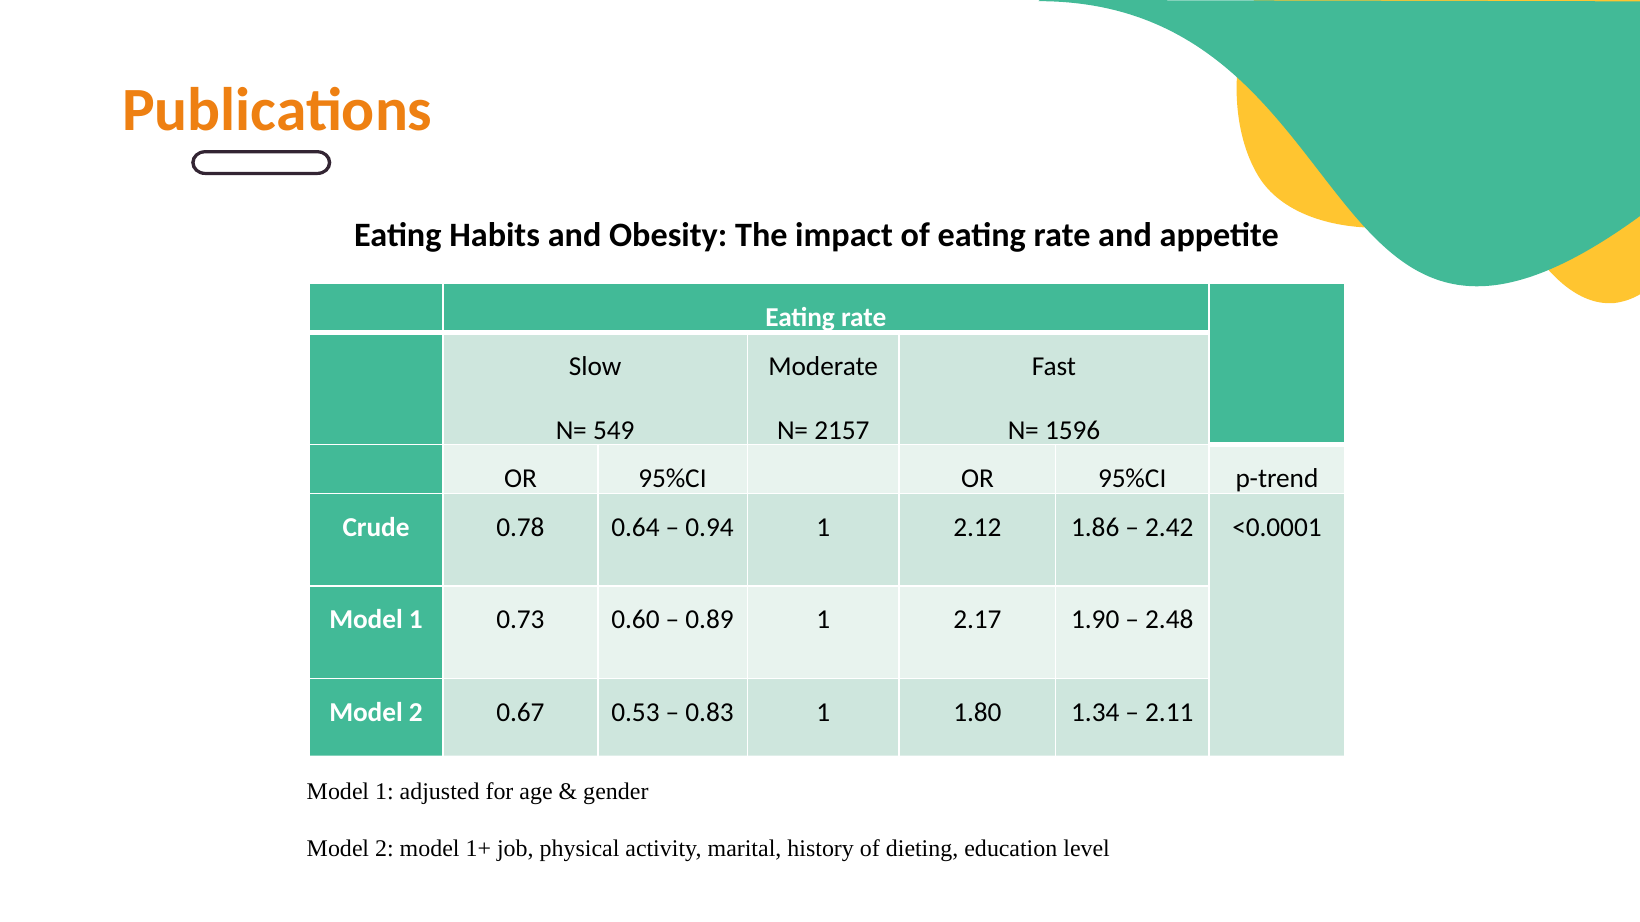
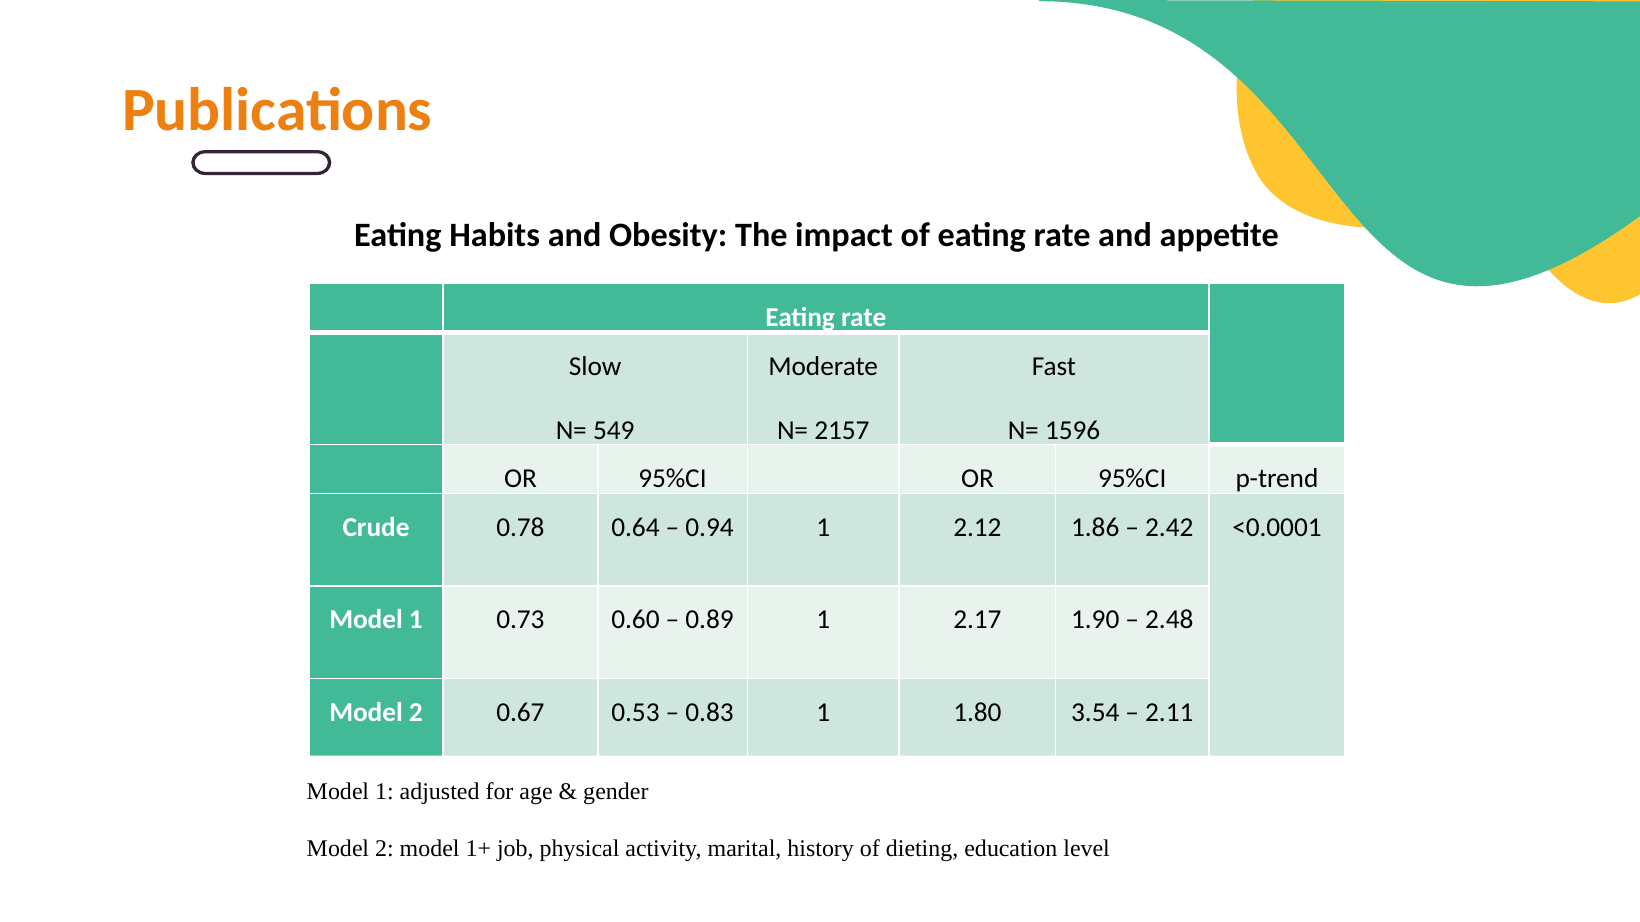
1.34: 1.34 -> 3.54
